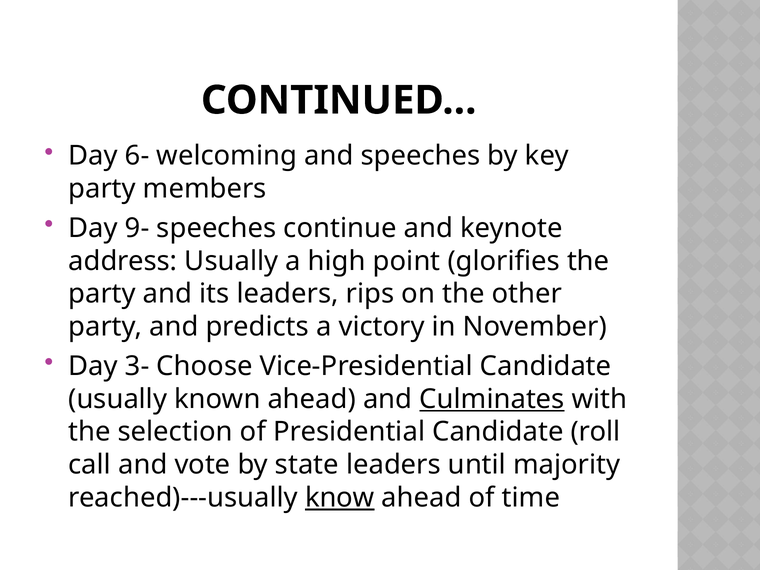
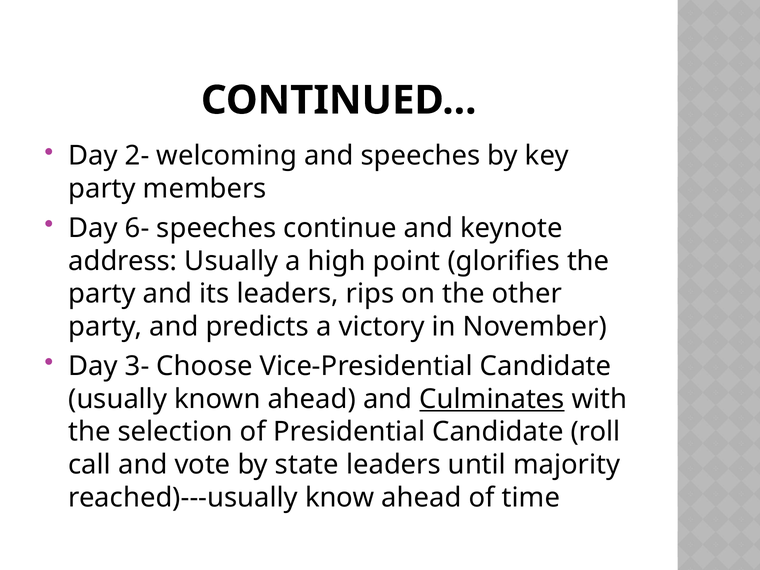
6-: 6- -> 2-
9-: 9- -> 6-
know underline: present -> none
